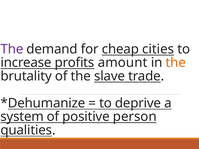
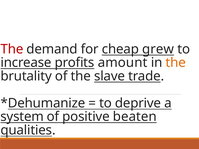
The at (12, 49) colour: purple -> red
cities: cities -> grew
person: person -> beaten
